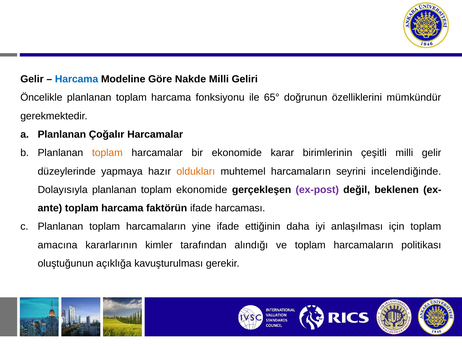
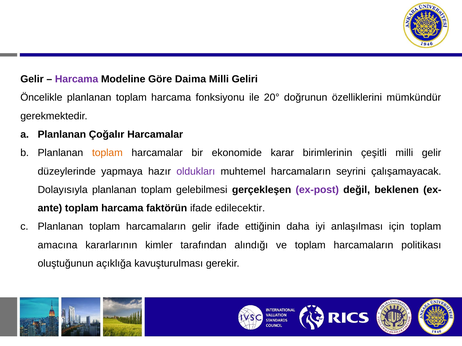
Harcama at (77, 79) colour: blue -> purple
Nakde: Nakde -> Daima
65°: 65° -> 20°
oldukları colour: orange -> purple
incelendiğinde: incelendiğinde -> çalışamayacak
toplam ekonomide: ekonomide -> gelebilmesi
harcaması: harcaması -> edilecektir
harcamaların yine: yine -> gelir
